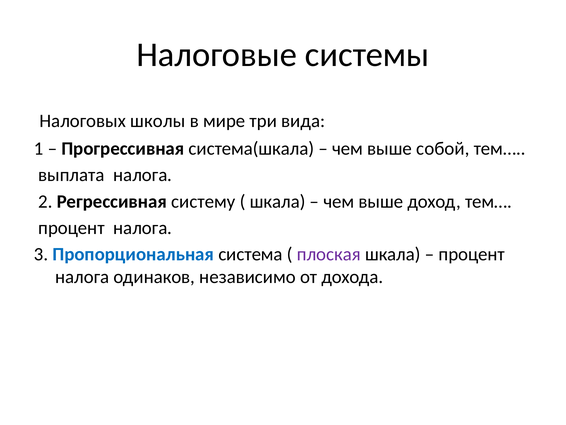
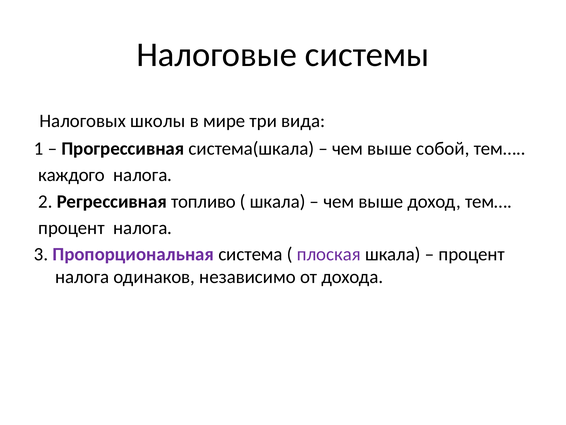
выплата: выплата -> каждого
систему: систему -> топливо
Пропорциональная colour: blue -> purple
